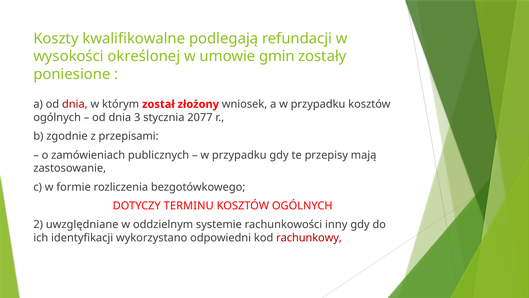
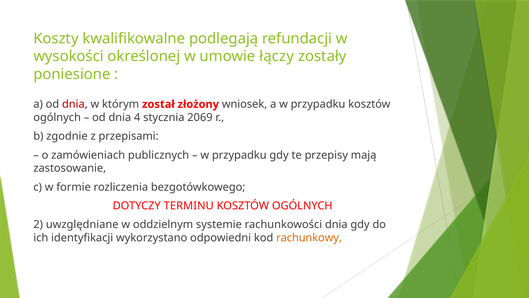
gmin: gmin -> łączy
3: 3 -> 4
2077: 2077 -> 2069
rachunkowości inny: inny -> dnia
rachunkowy colour: red -> orange
